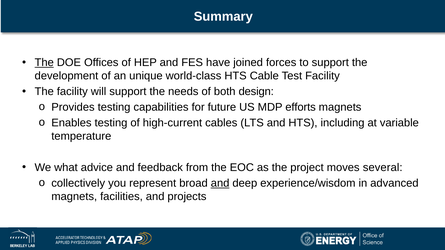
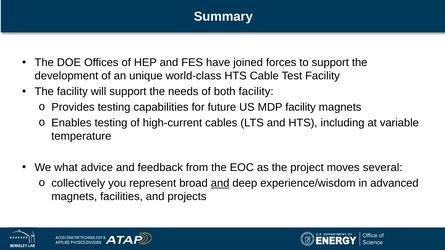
The at (44, 63) underline: present -> none
both design: design -> facility
MDP efforts: efforts -> facility
